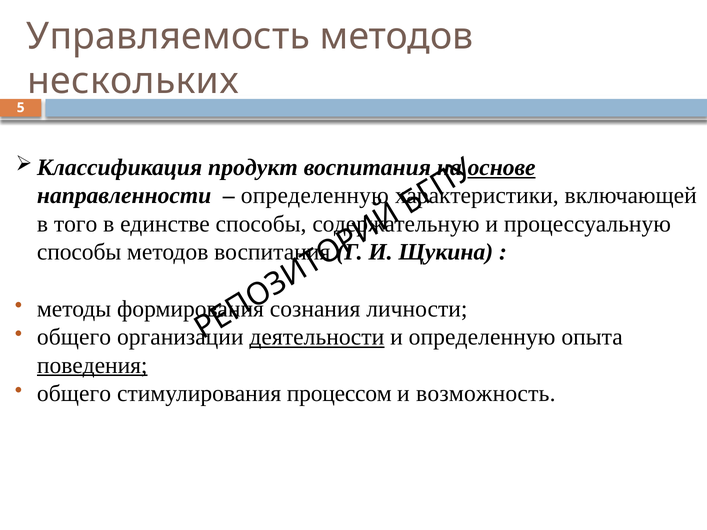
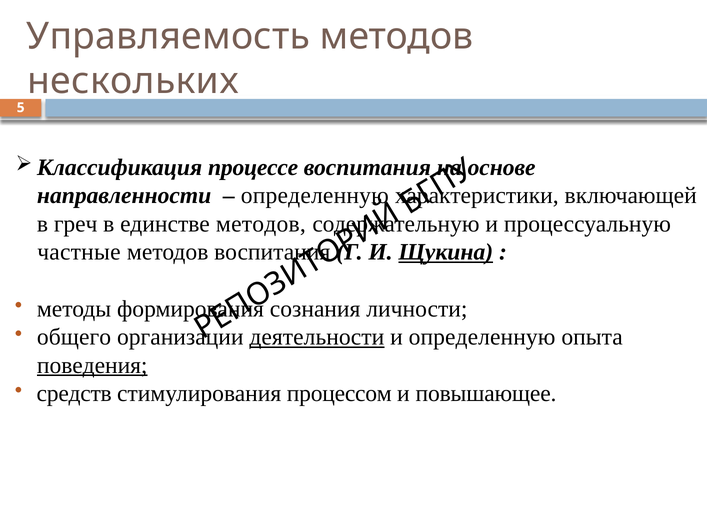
продукт: продукт -> процессе
основе underline: present -> none
того: того -> греч
единстве способы: способы -> методов
способы at (79, 252): способы -> частные
Щукина underline: none -> present
общего at (74, 394): общего -> средств
возможность: возможность -> повышающее
